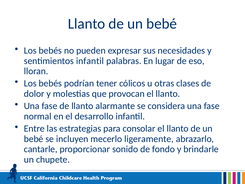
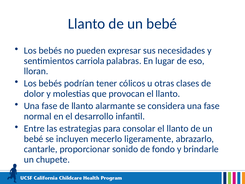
sentimientos infantil: infantil -> carriola
